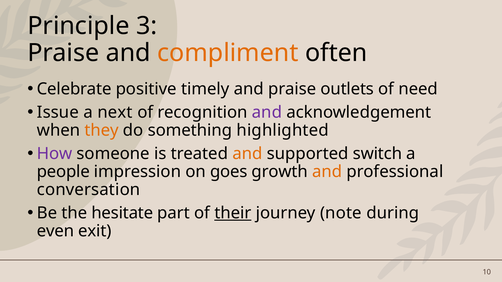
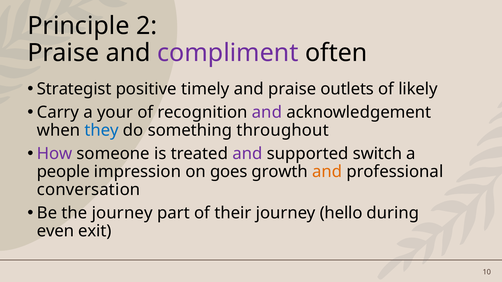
3: 3 -> 2
compliment colour: orange -> purple
Celebrate: Celebrate -> Strategist
need: need -> likely
Issue: Issue -> Carry
next: next -> your
they colour: orange -> blue
highlighted: highlighted -> throughout
and at (247, 154) colour: orange -> purple
the hesitate: hesitate -> journey
their underline: present -> none
note: note -> hello
